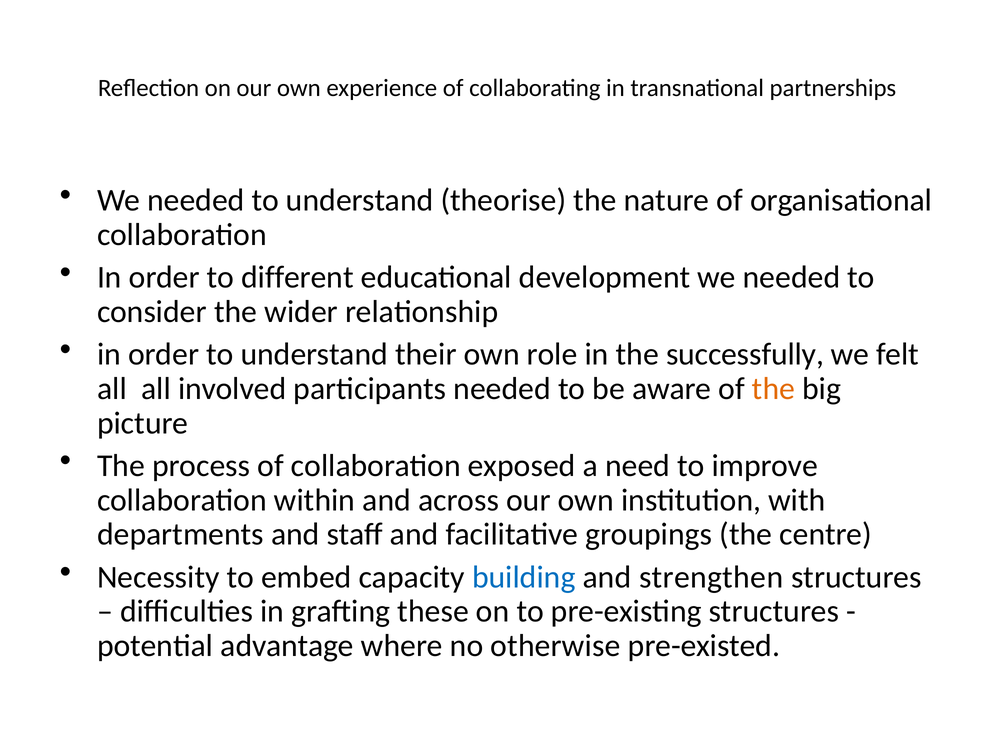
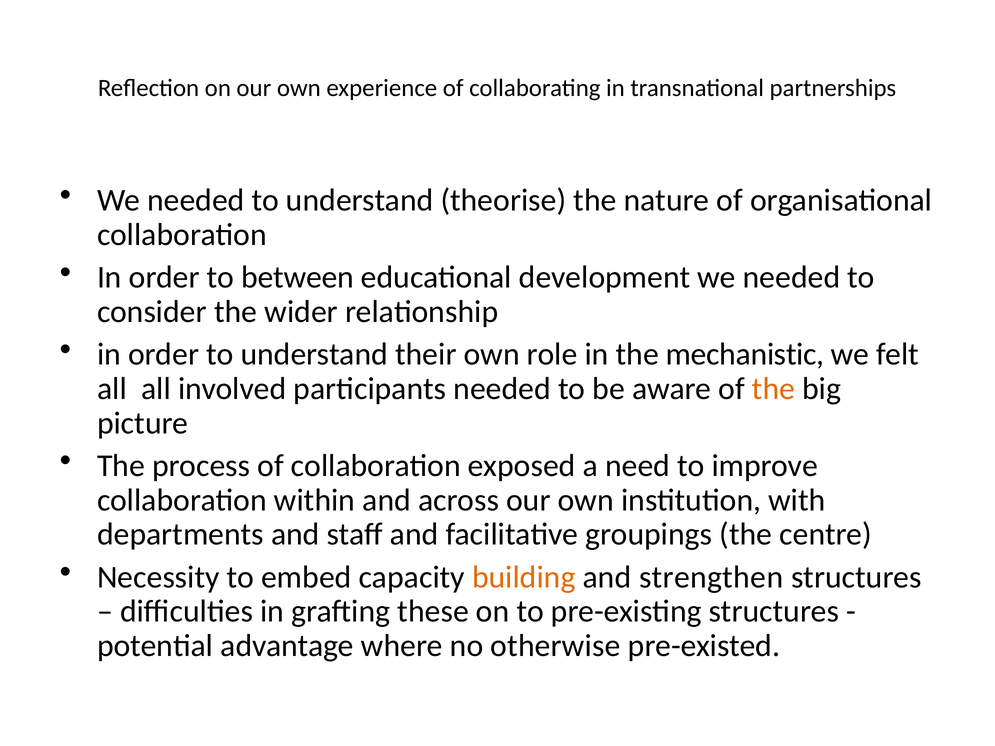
different: different -> between
successfully: successfully -> mechanistic
building colour: blue -> orange
